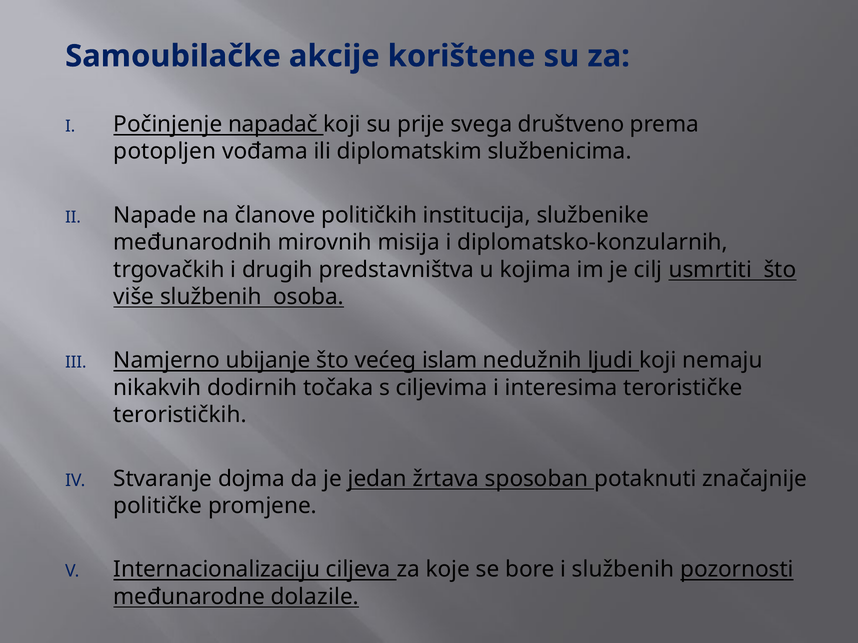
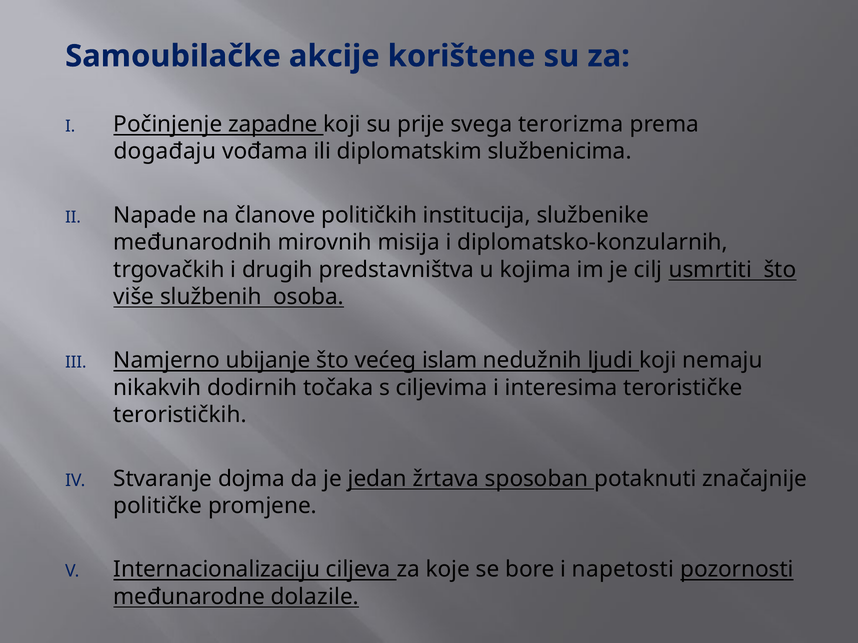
napadač: napadač -> zapadne
društveno: društveno -> terorizma
potopljen: potopljen -> događaju
i službenih: službenih -> napetosti
